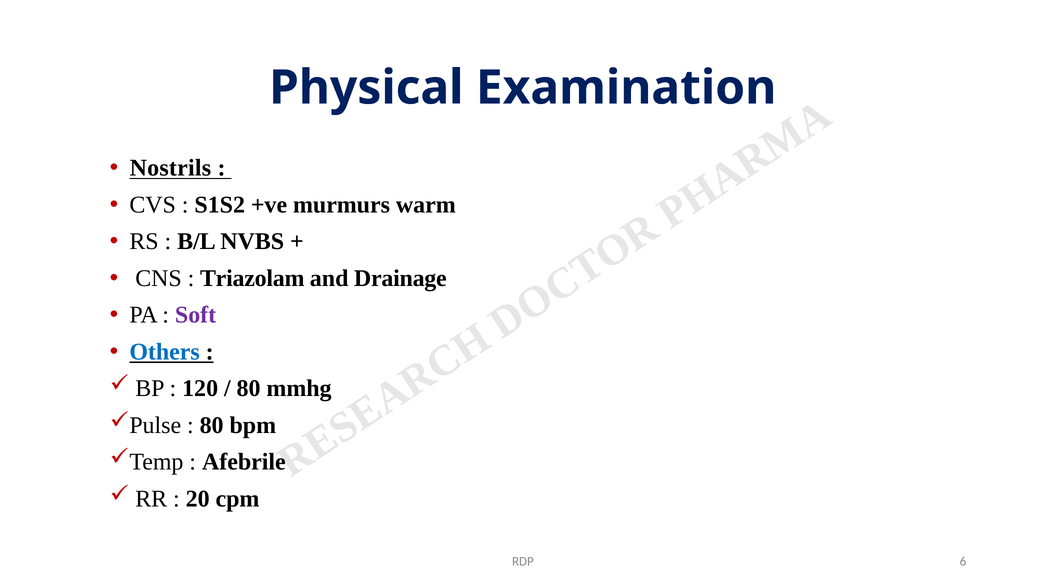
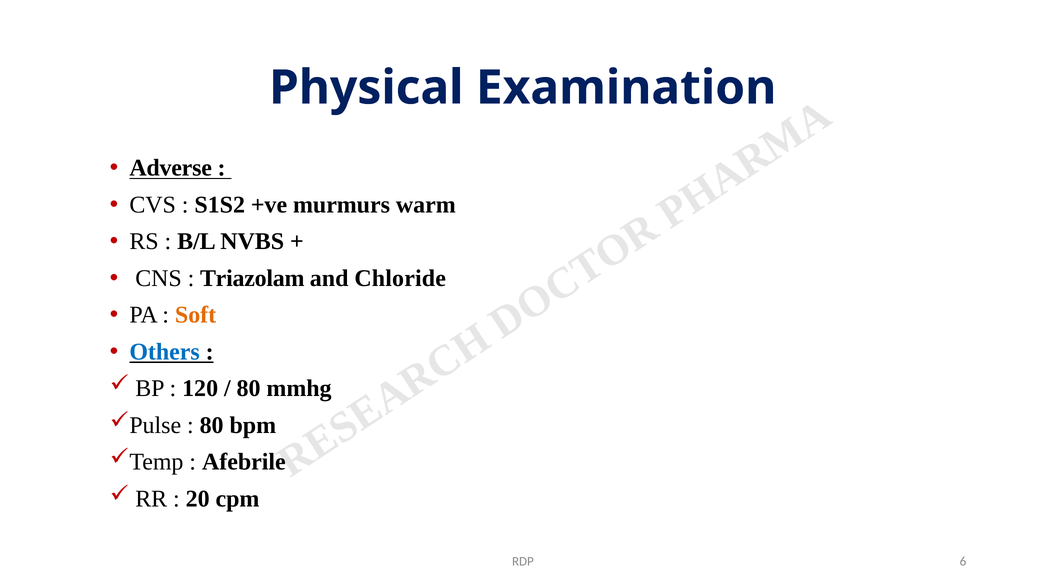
Nostrils: Nostrils -> Adverse
Drainage: Drainage -> Chloride
Soft colour: purple -> orange
